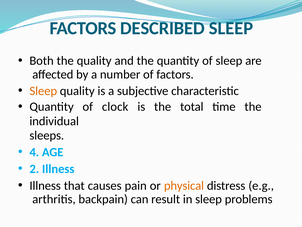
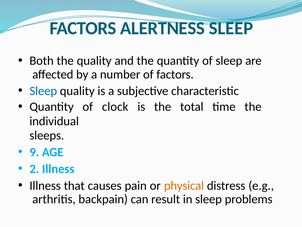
DESCRIBED: DESCRIBED -> ALERTNESS
Sleep at (43, 91) colour: orange -> blue
4: 4 -> 9
